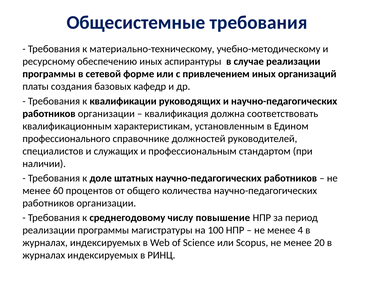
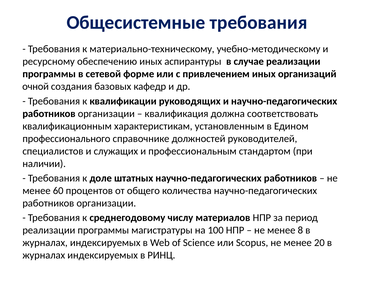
платы: платы -> очной
повышение: повышение -> материалов
4: 4 -> 8
